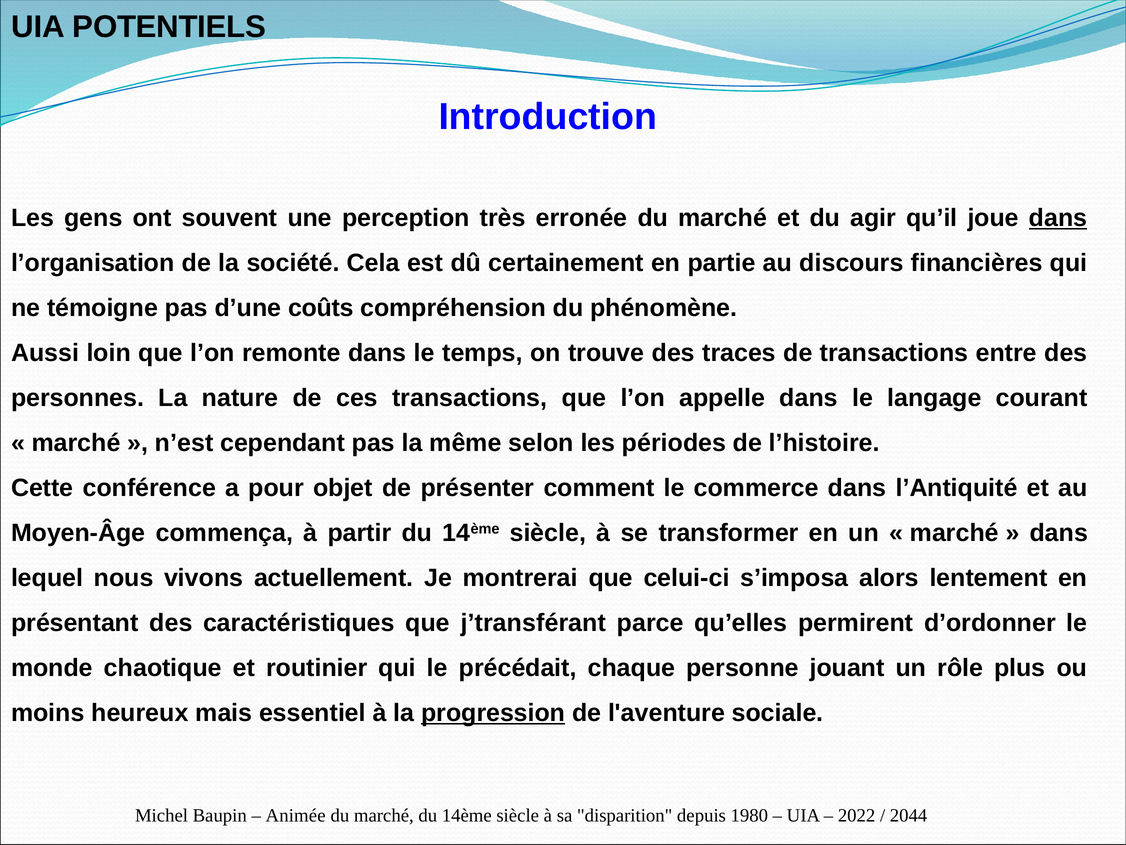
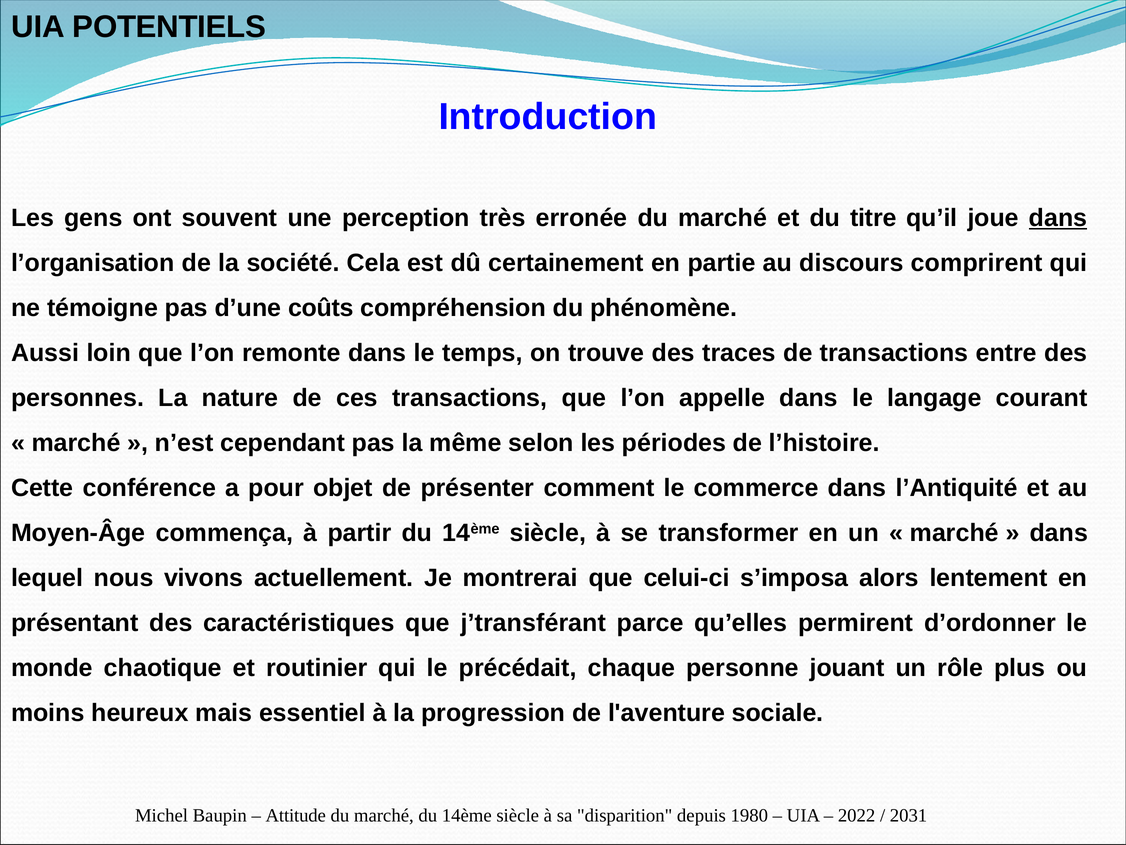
agir: agir -> titre
financières: financières -> comprirent
progression underline: present -> none
Animée: Animée -> Attitude
2044: 2044 -> 2031
